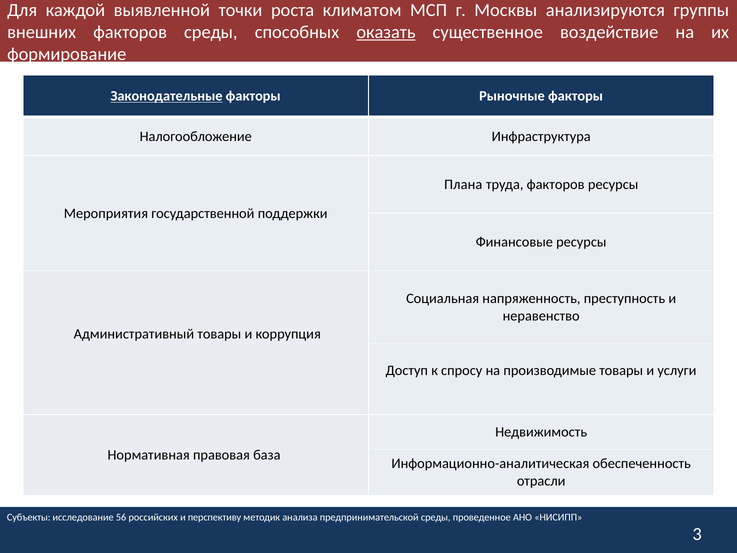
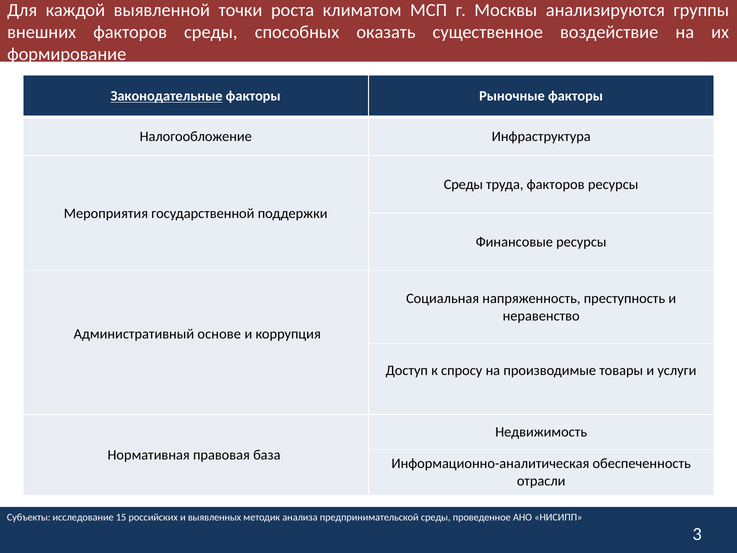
оказать underline: present -> none
Плана at (463, 184): Плана -> Среды
Административный товары: товары -> основе
56: 56 -> 15
перспективу: перспективу -> выявленных
